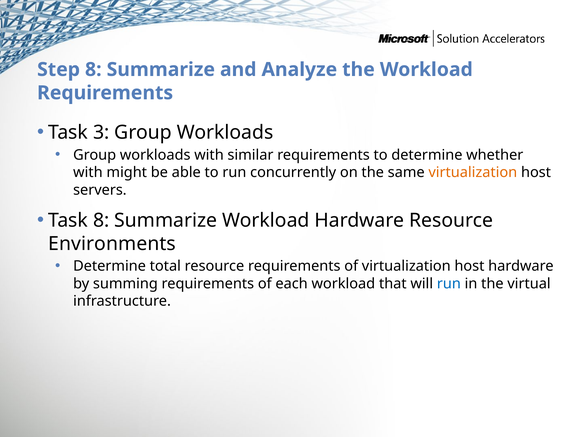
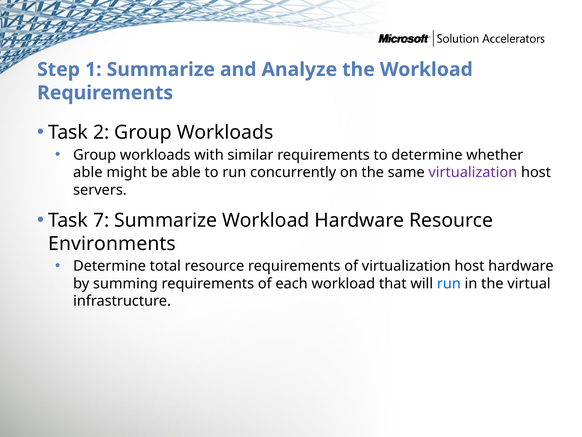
Step 8: 8 -> 1
3: 3 -> 2
with at (88, 172): with -> able
virtualization at (473, 172) colour: orange -> purple
Task 8: 8 -> 7
